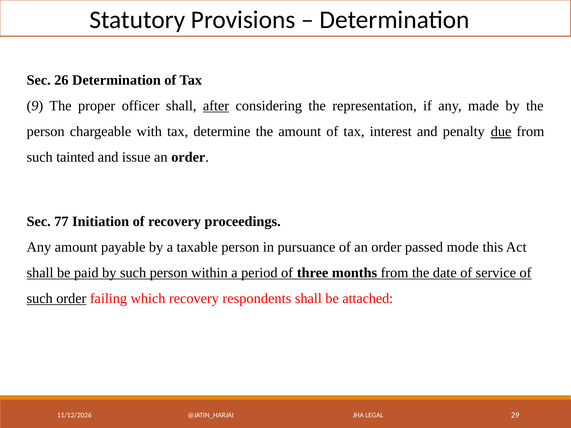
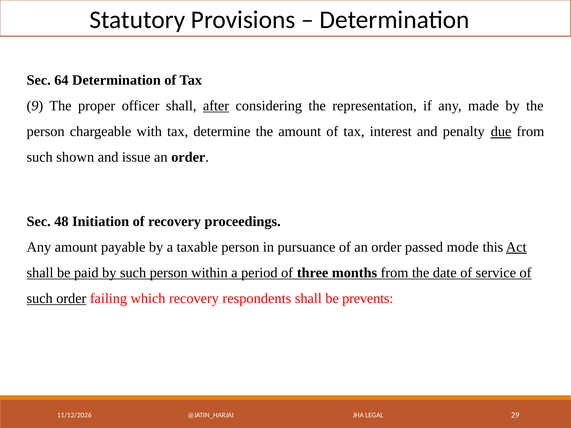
26: 26 -> 64
tainted: tainted -> shown
77: 77 -> 48
Act underline: none -> present
attached: attached -> prevents
